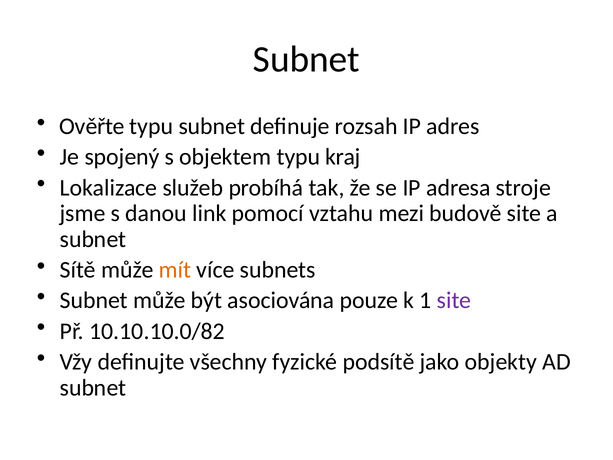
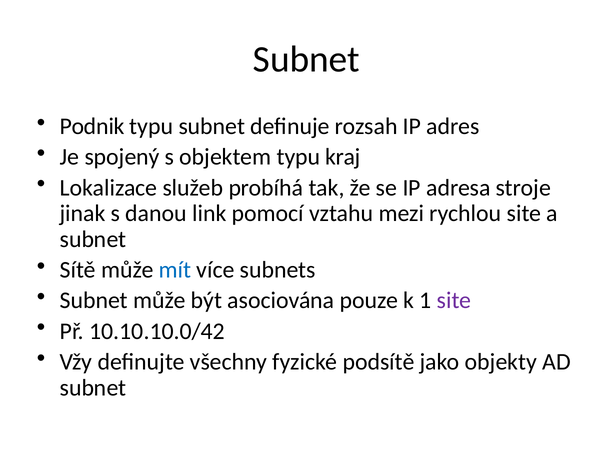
Ověřte: Ověřte -> Podnik
jsme: jsme -> jinak
budově: budově -> rychlou
mít colour: orange -> blue
10.10.10.0/82: 10.10.10.0/82 -> 10.10.10.0/42
